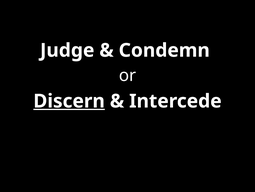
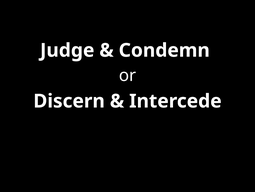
Discern underline: present -> none
